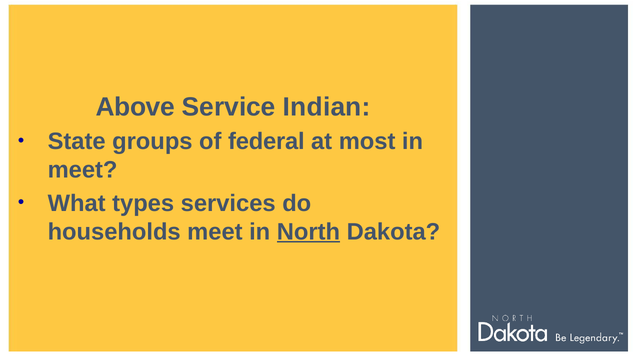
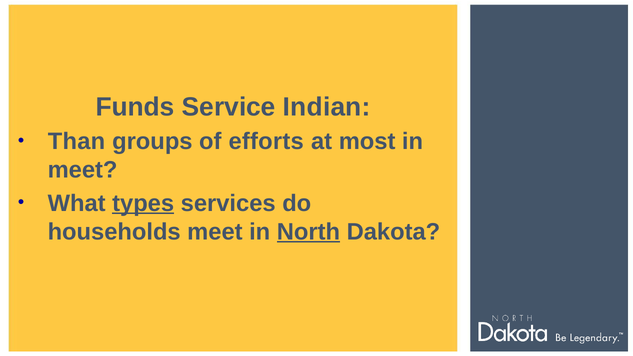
Above: Above -> Funds
State: State -> Than
federal: federal -> efforts
types underline: none -> present
